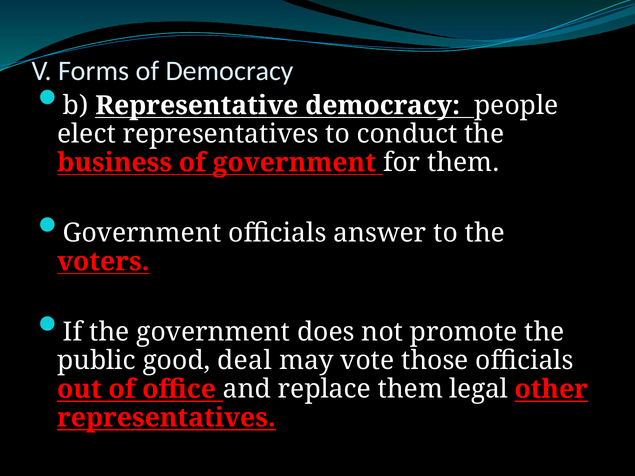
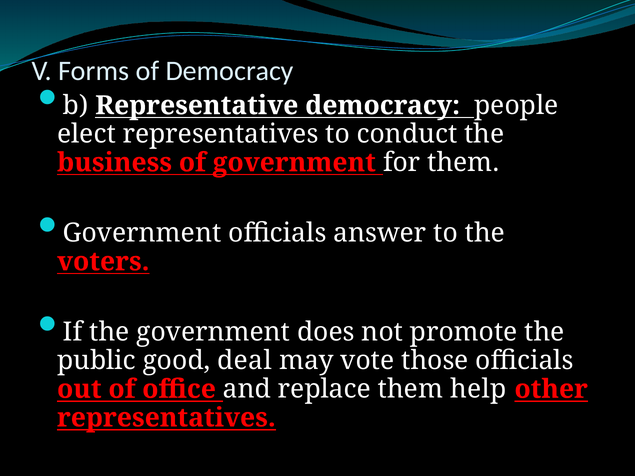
legal: legal -> help
